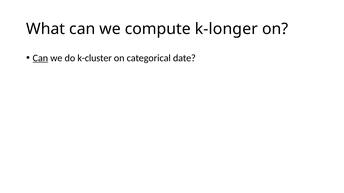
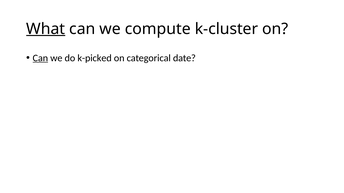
What underline: none -> present
k-longer: k-longer -> k-cluster
k-cluster: k-cluster -> k-picked
